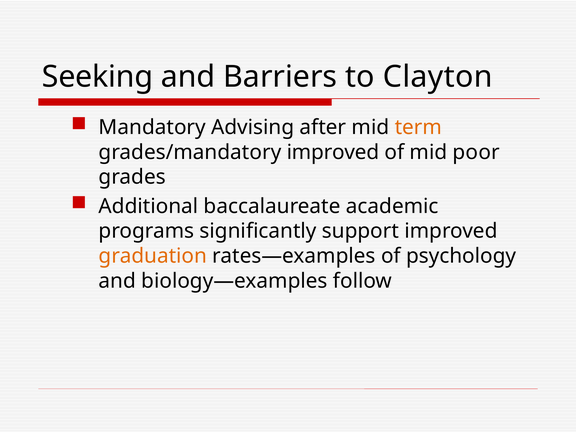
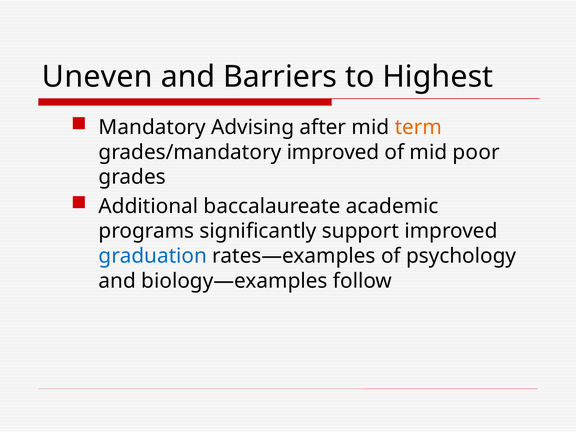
Seeking: Seeking -> Uneven
Clayton: Clayton -> Highest
graduation colour: orange -> blue
